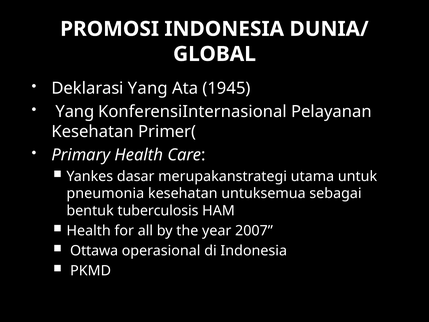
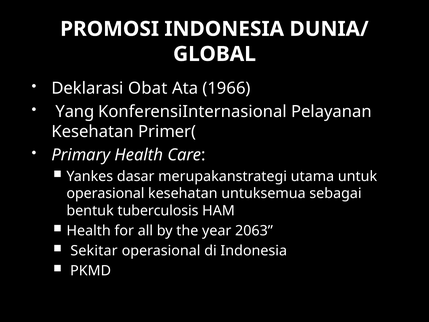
Deklarasi Yang: Yang -> Obat
1945: 1945 -> 1966
pneumonia at (105, 193): pneumonia -> operasional
2007: 2007 -> 2063
Ottawa: Ottawa -> Sekitar
